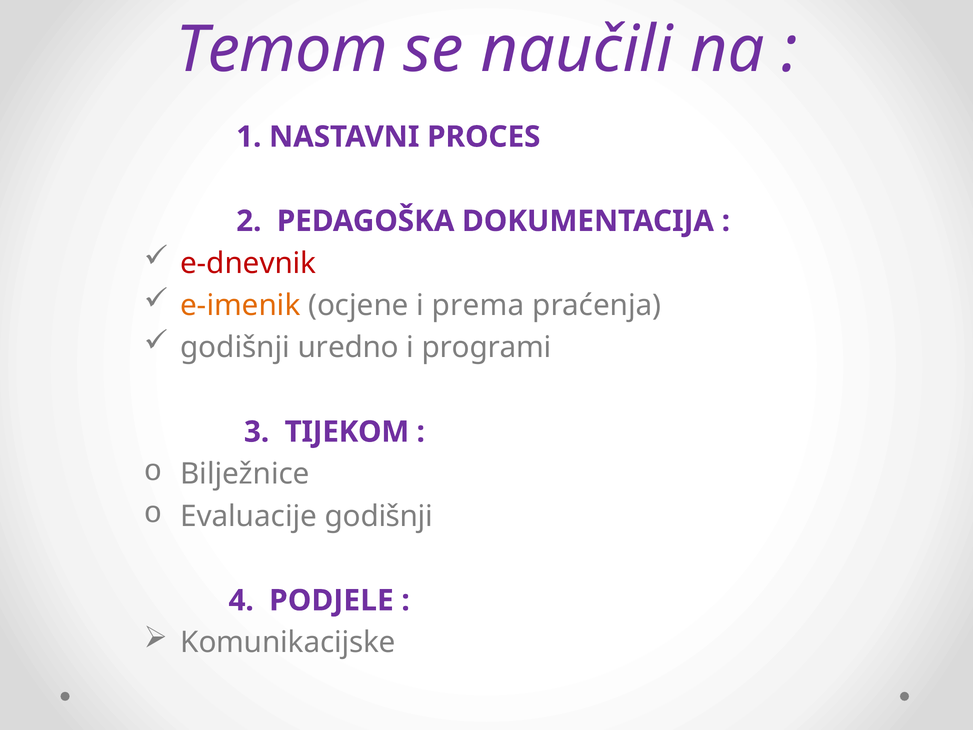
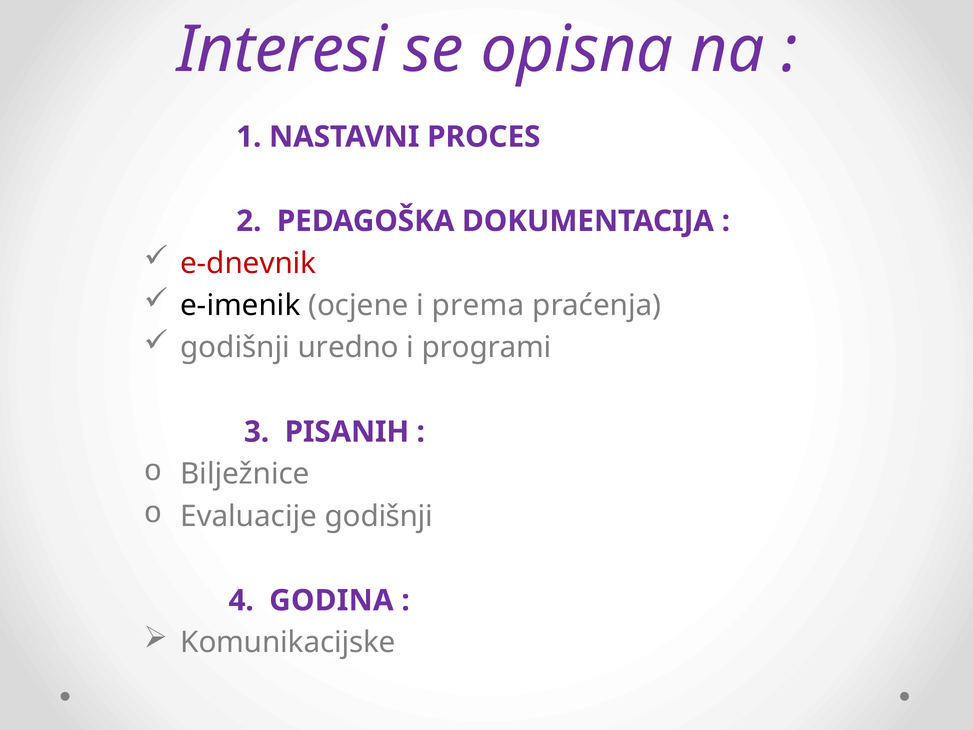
Temom: Temom -> Interesi
naučili: naučili -> opisna
e-imenik colour: orange -> black
TIJEKOM: TIJEKOM -> PISANIH
PODJELE: PODJELE -> GODINA
